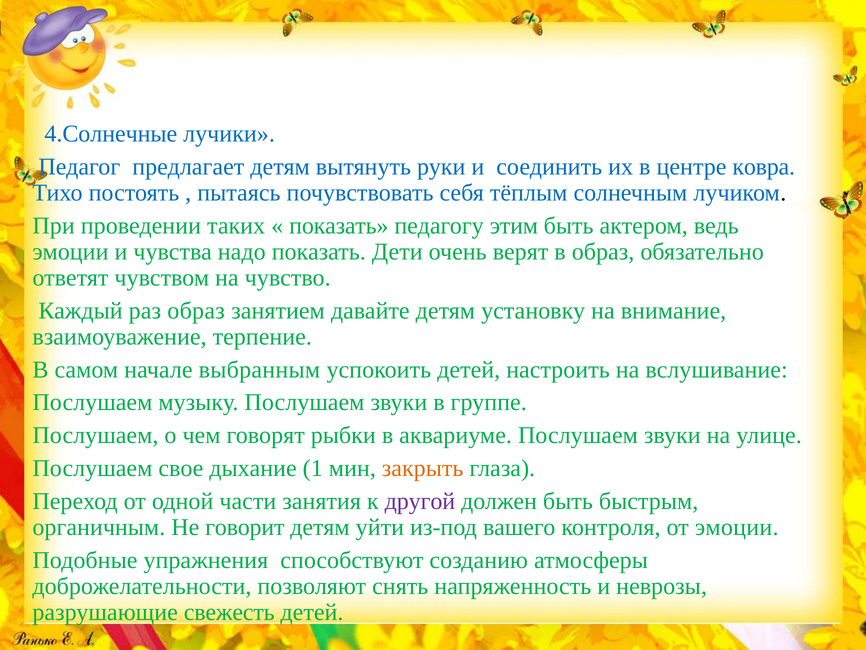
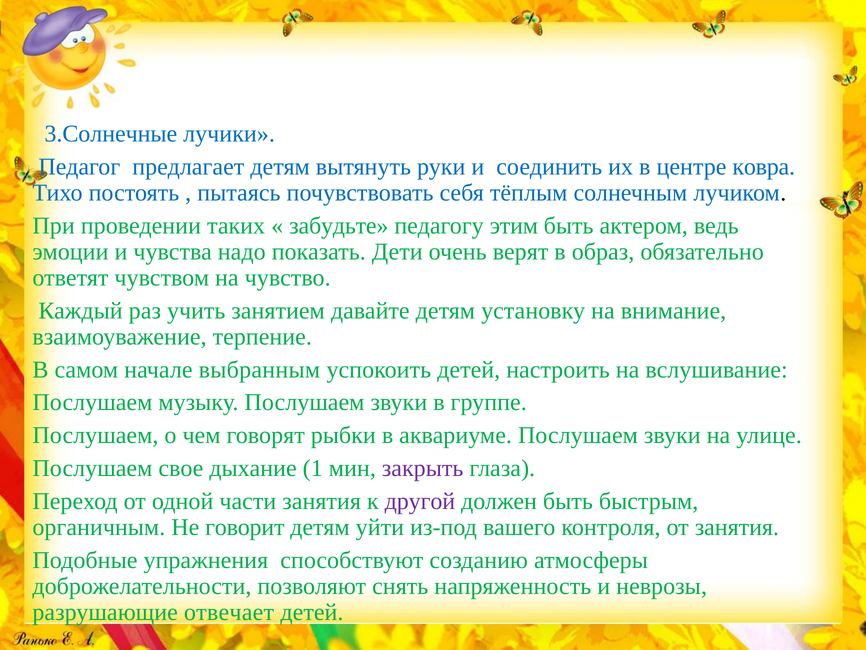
4.Солнечные: 4.Солнечные -> 3.Солнечные
показать at (339, 226): показать -> забудьте
раз образ: образ -> учить
закрыть colour: orange -> purple
от эмоции: эмоции -> занятия
свежесть: свежесть -> отвечает
